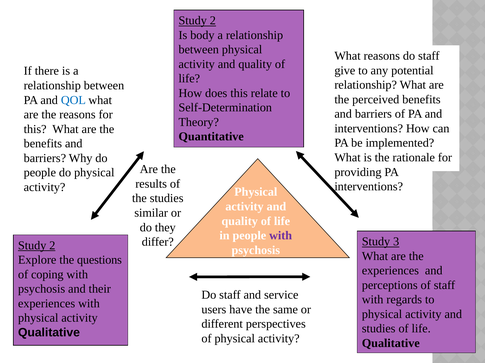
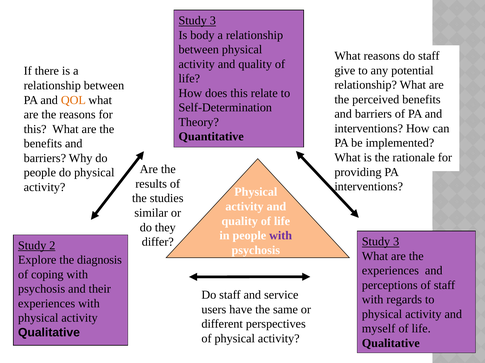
2 at (213, 21): 2 -> 3
QOL colour: blue -> orange
questions: questions -> diagnosis
studies at (379, 329): studies -> myself
